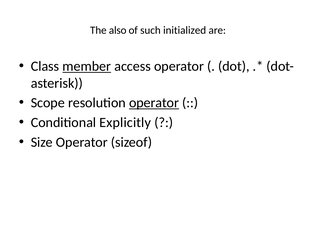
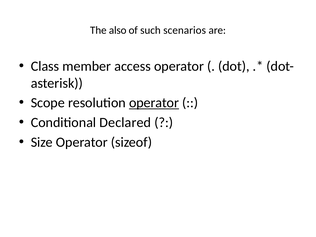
initialized: initialized -> scenarios
member underline: present -> none
Explicitly: Explicitly -> Declared
